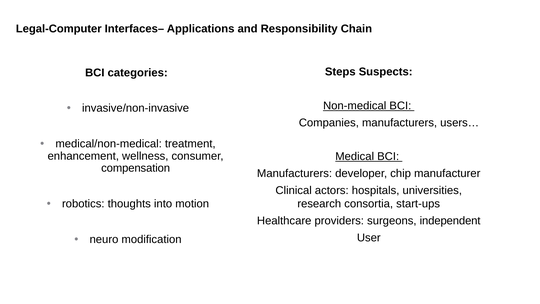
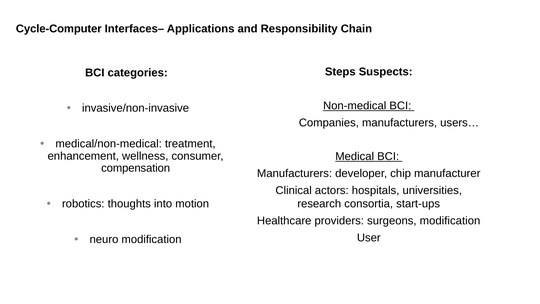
Legal-Computer: Legal-Computer -> Cycle-Computer
surgeons independent: independent -> modification
